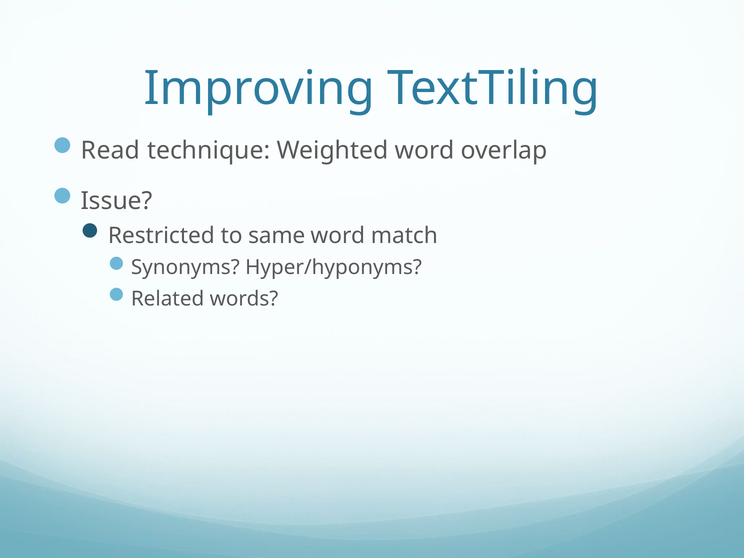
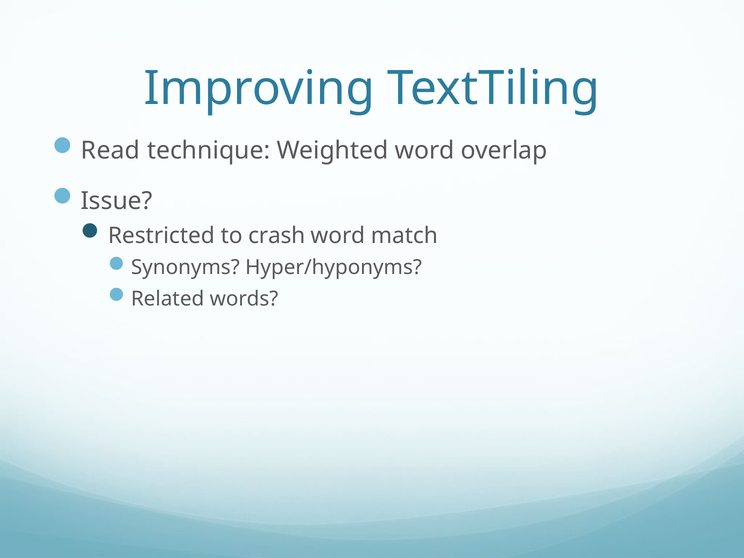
same: same -> crash
